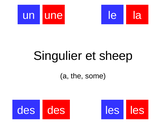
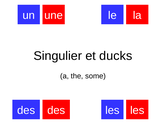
sheep: sheep -> ducks
